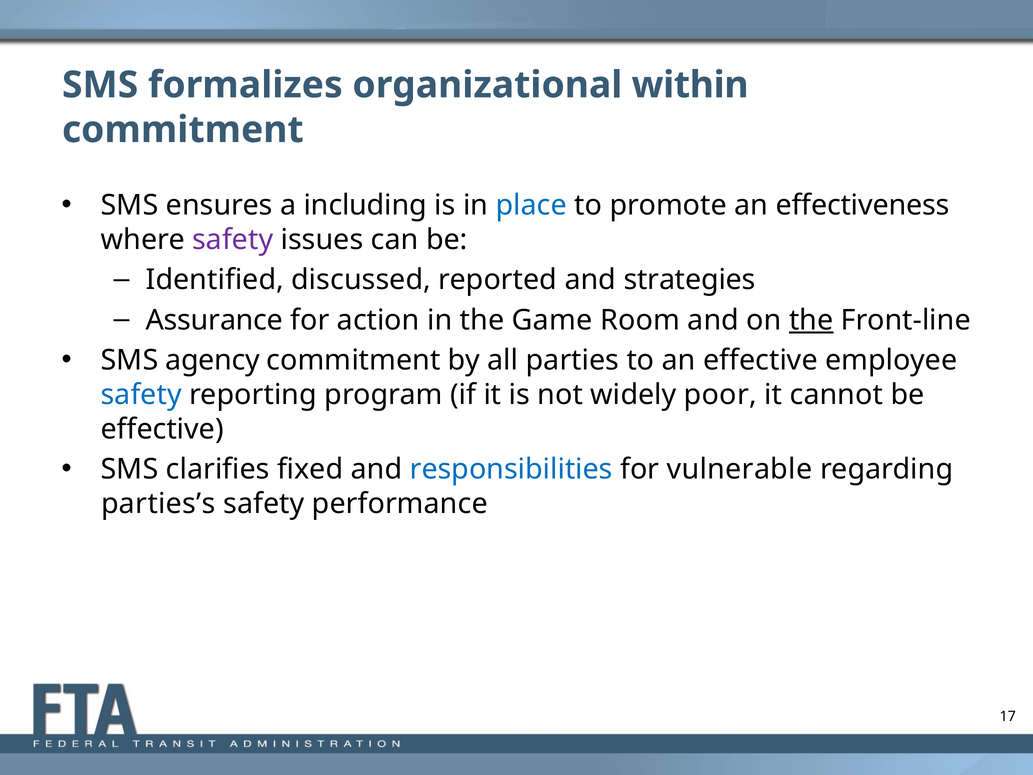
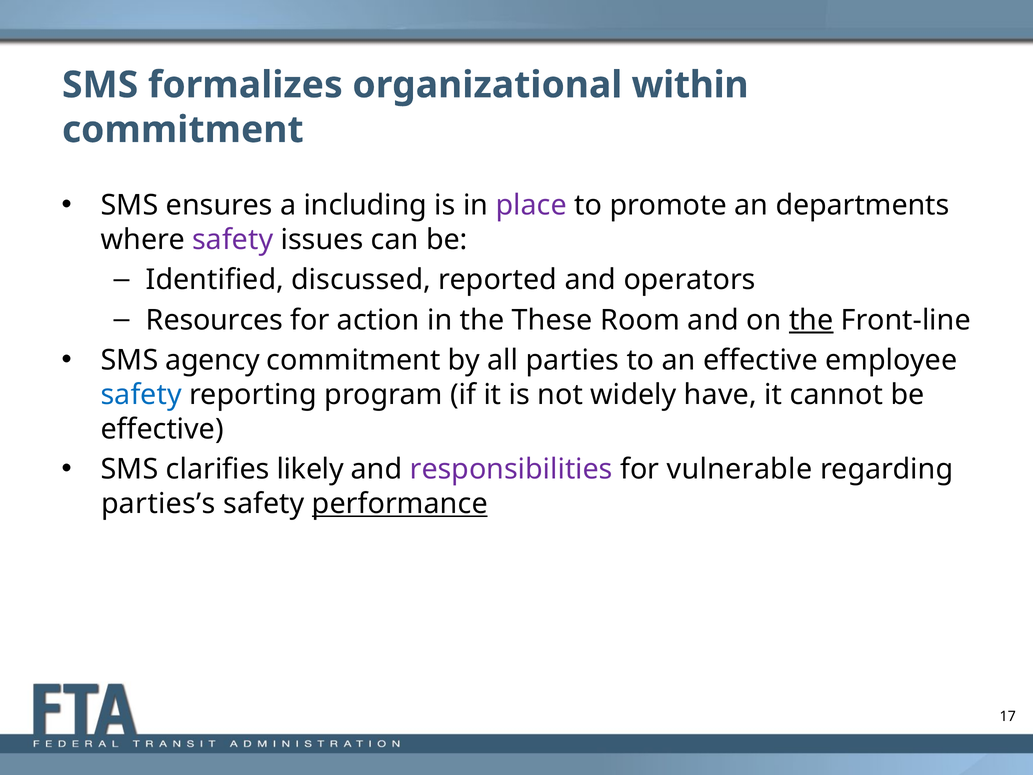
place colour: blue -> purple
effectiveness: effectiveness -> departments
strategies: strategies -> operators
Assurance: Assurance -> Resources
Game: Game -> These
poor: poor -> have
fixed: fixed -> likely
responsibilities colour: blue -> purple
performance underline: none -> present
